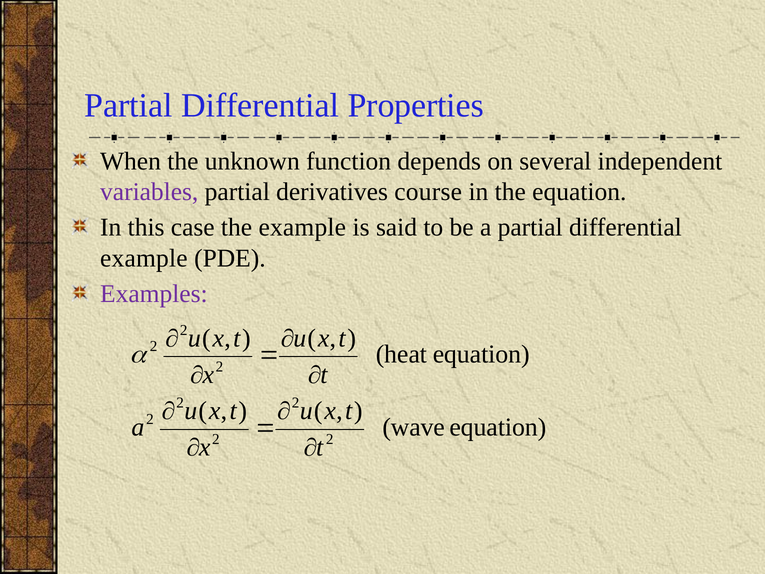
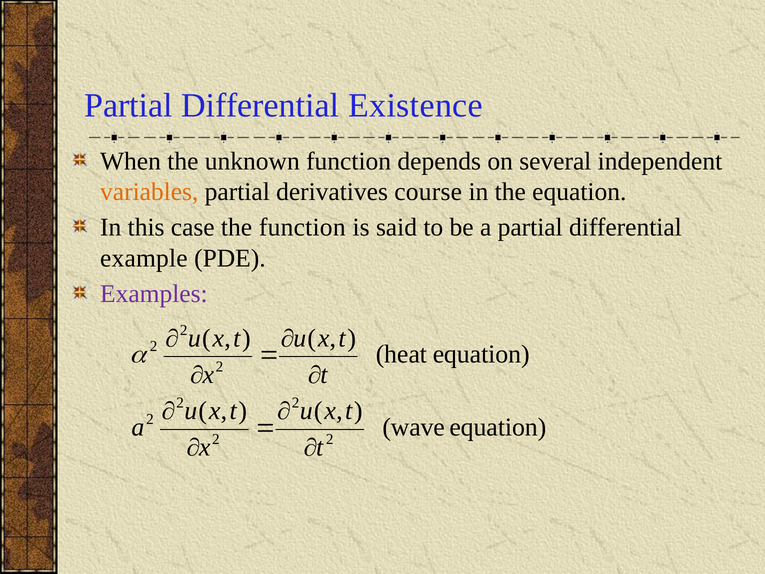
Properties: Properties -> Existence
variables colour: purple -> orange
the example: example -> function
